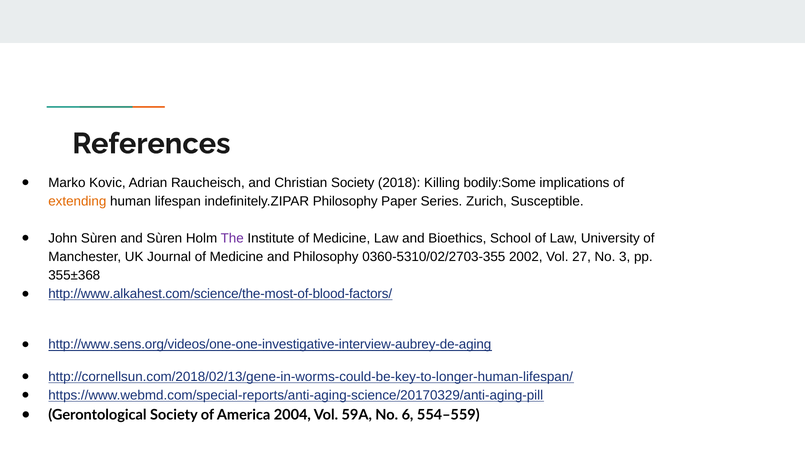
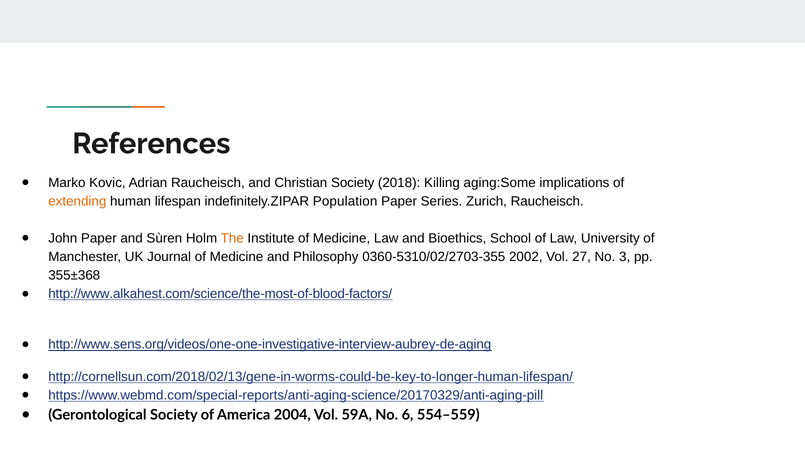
bodily:Some: bodily:Some -> aging:Some
indefinitely.ZIPAR Philosophy: Philosophy -> Population
Zurich Susceptible: Susceptible -> Raucheisch
John Sùren: Sùren -> Paper
The colour: purple -> orange
